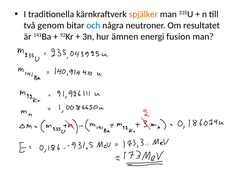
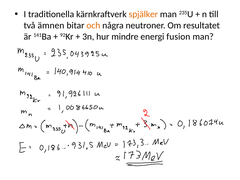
genom: genom -> ämnen
och colour: blue -> orange
ämnen: ämnen -> mindre
